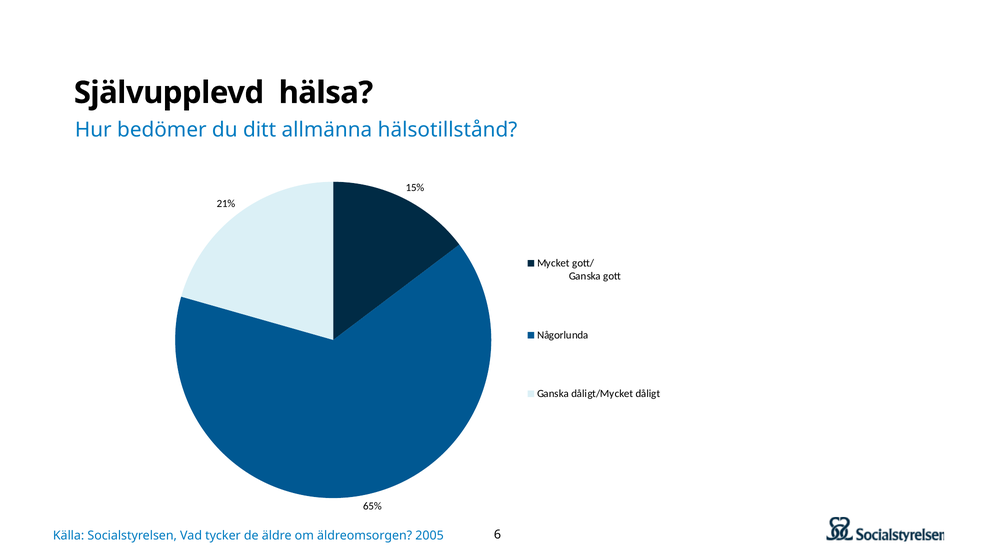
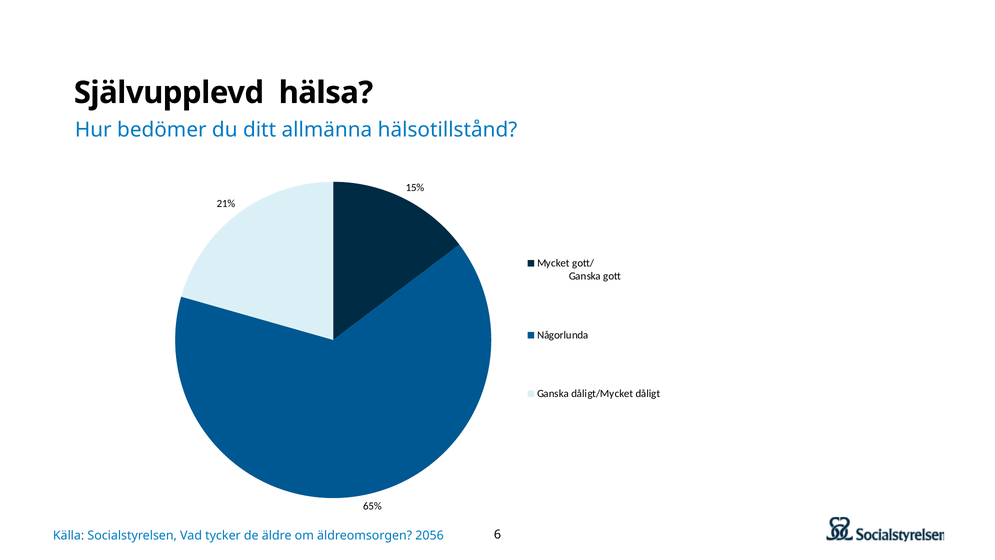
2005: 2005 -> 2056
